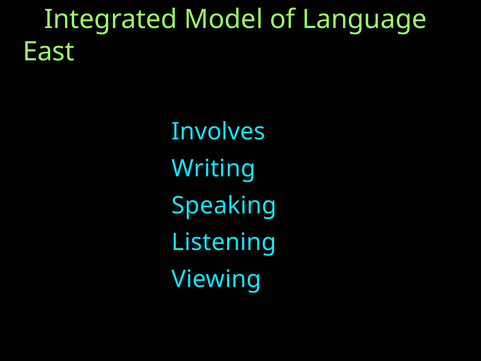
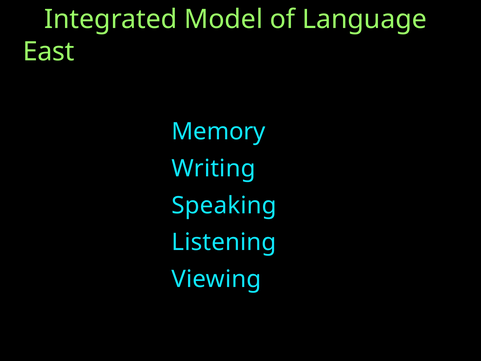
Involves: Involves -> Memory
